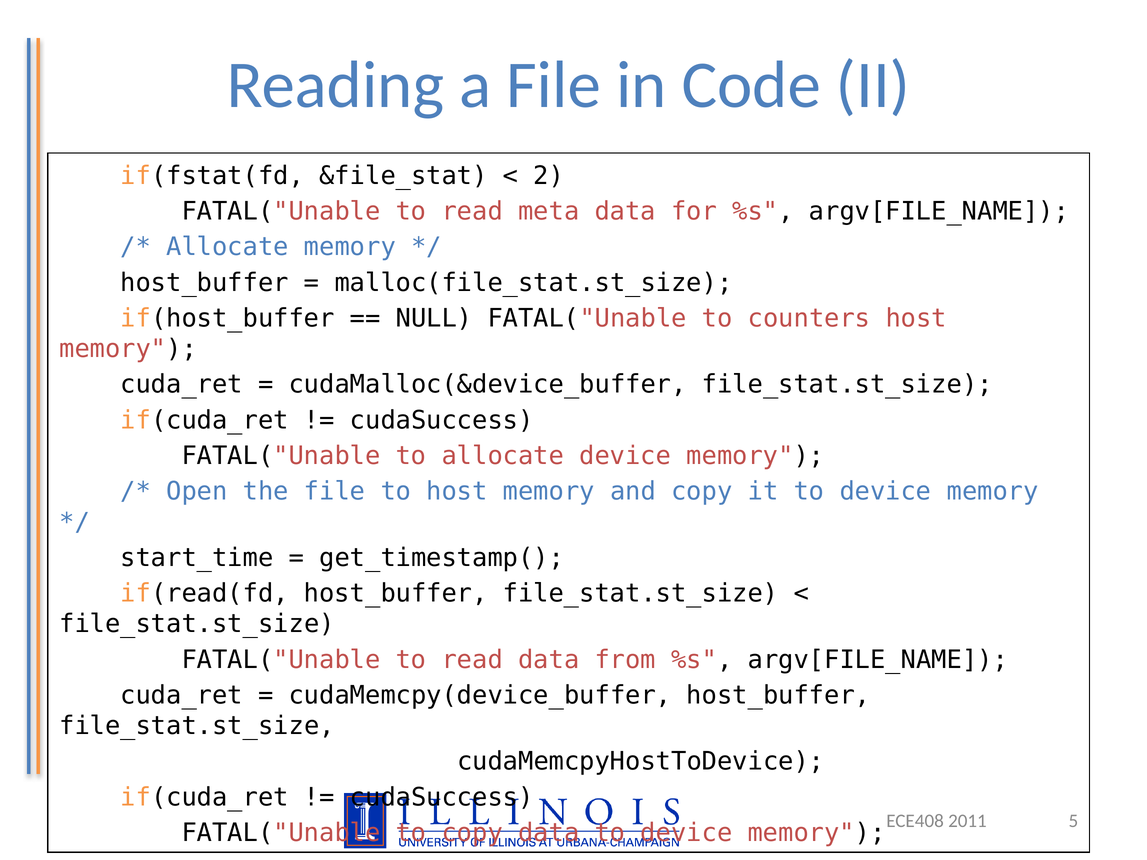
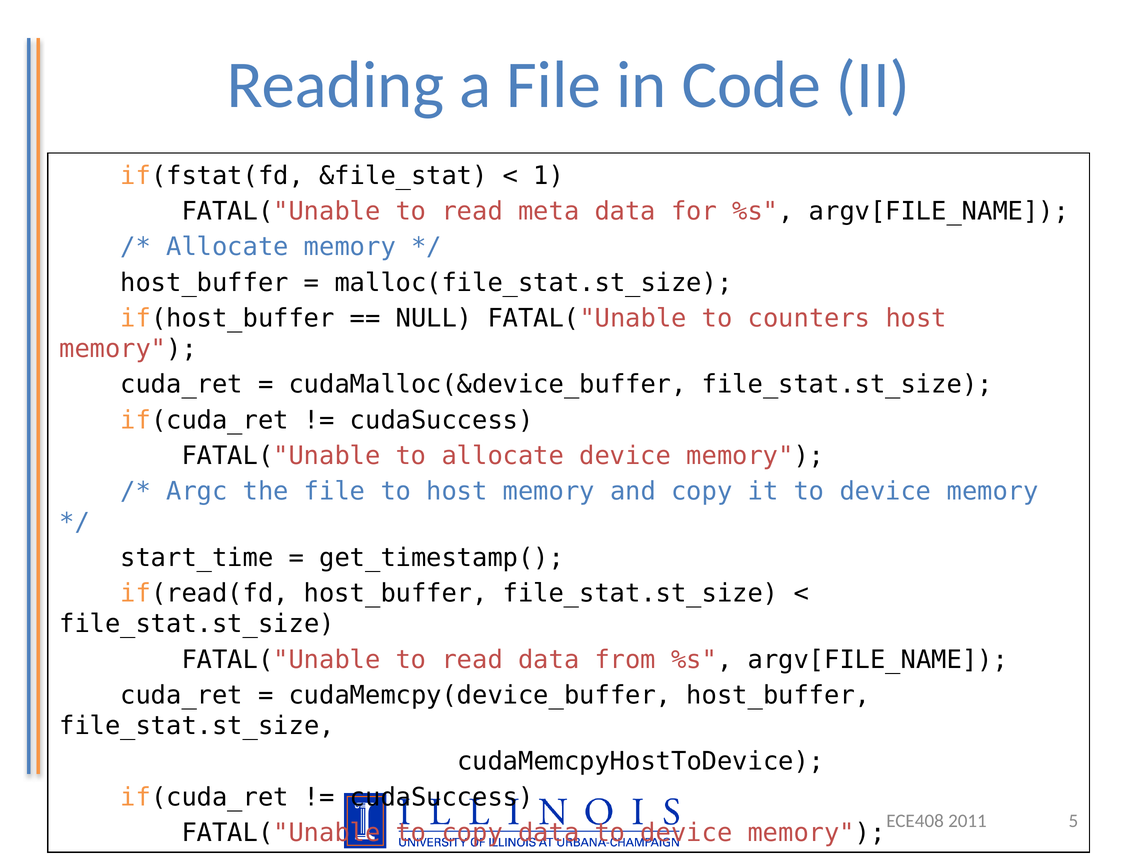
2: 2 -> 1
Open: Open -> Argc
